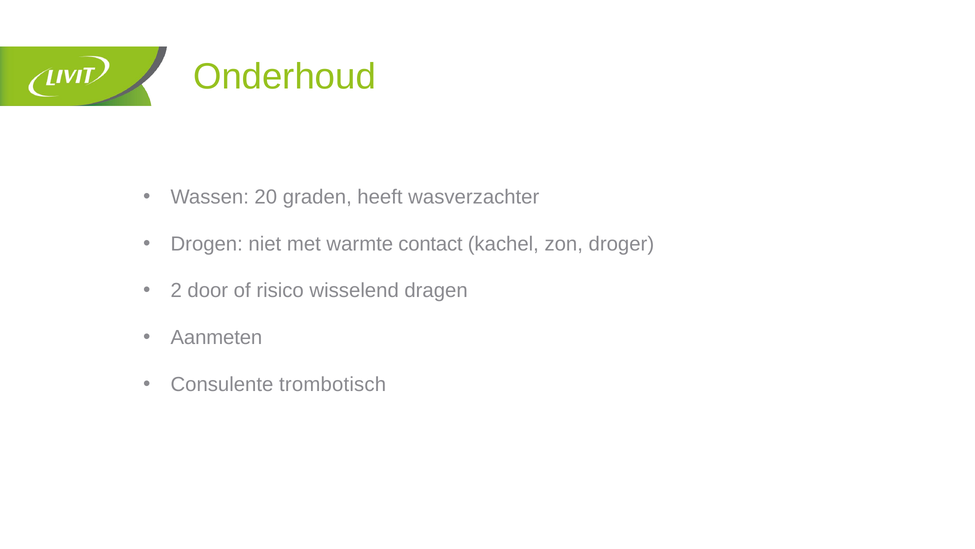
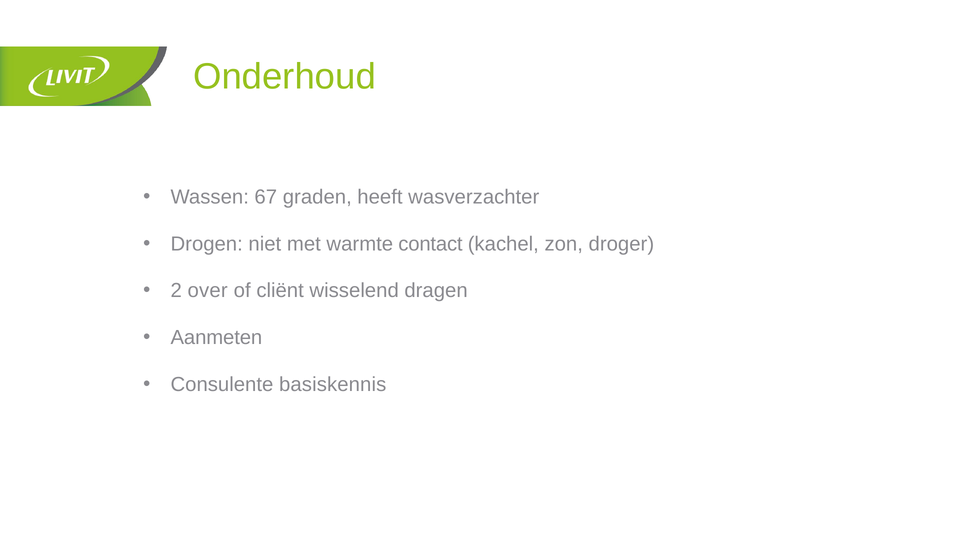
20: 20 -> 67
door: door -> over
risico: risico -> cliënt
trombotisch: trombotisch -> basiskennis
